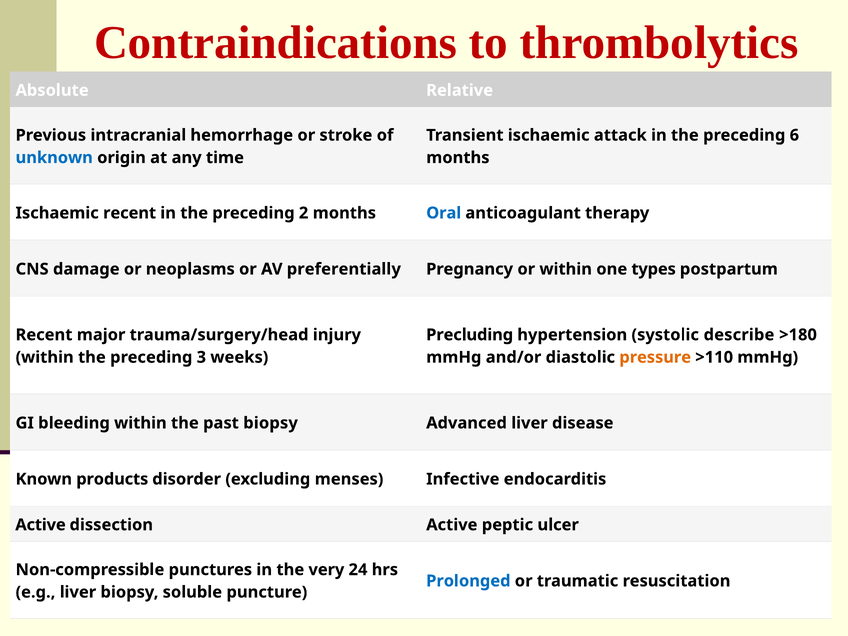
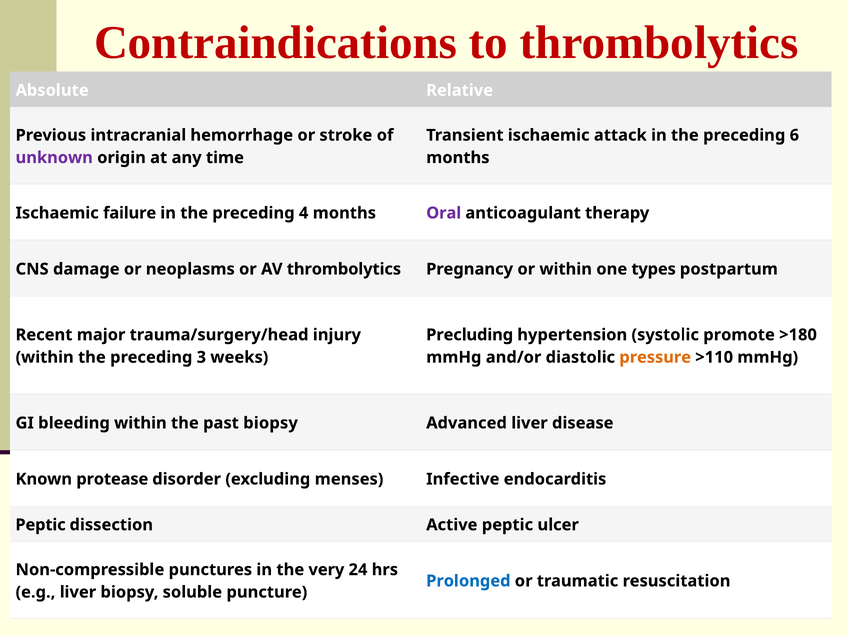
unknown colour: blue -> purple
Ischaemic recent: recent -> failure
2: 2 -> 4
Oral colour: blue -> purple
AV preferentially: preferentially -> thrombolytics
describe: describe -> promote
products: products -> protease
Active at (41, 525): Active -> Peptic
